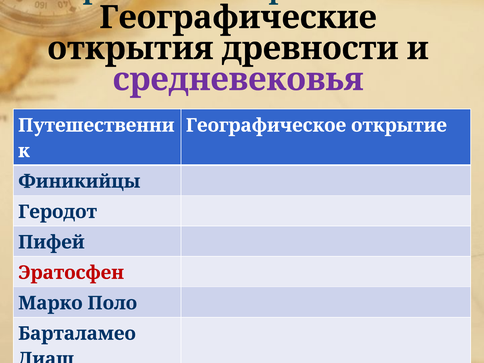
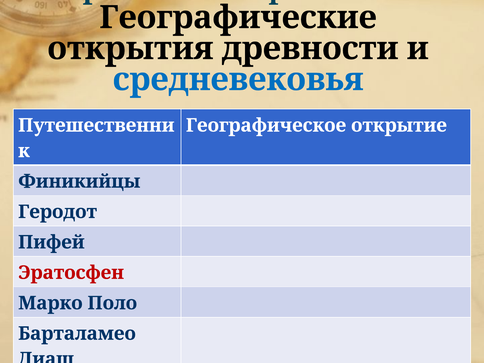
средневековья colour: purple -> blue
